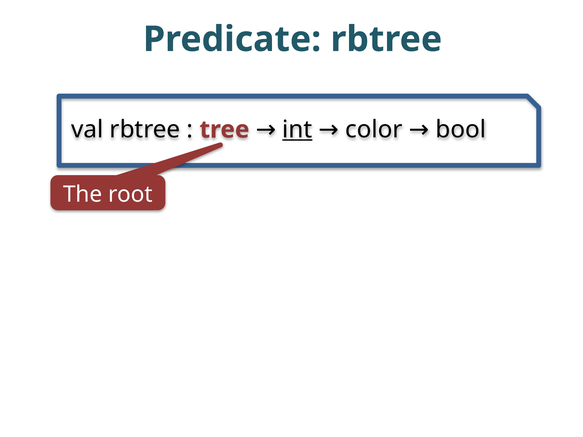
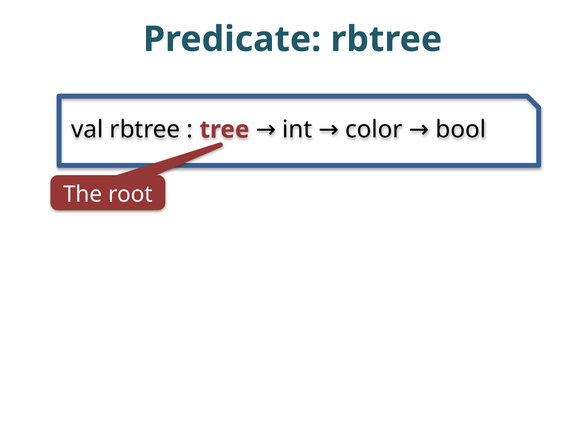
int underline: present -> none
